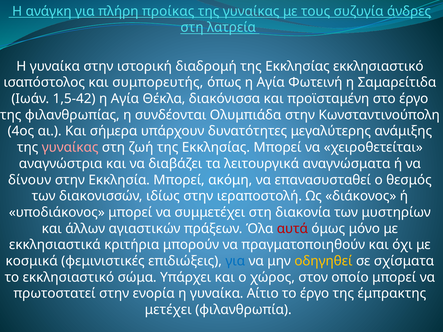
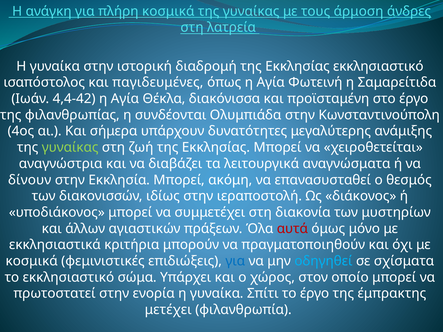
πλήρη προίκας: προίκας -> κοσμικά
συζυγία: συζυγία -> άρμοση
συμπορευτής: συμπορευτής -> παγιδευμένες
1,5-42: 1,5-42 -> 4,4-42
γυναίκας at (70, 148) colour: pink -> light green
οδηγηθεί colour: yellow -> light blue
Αίτιο: Αίτιο -> Σπίτι
